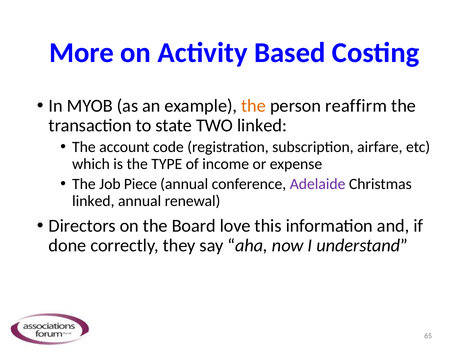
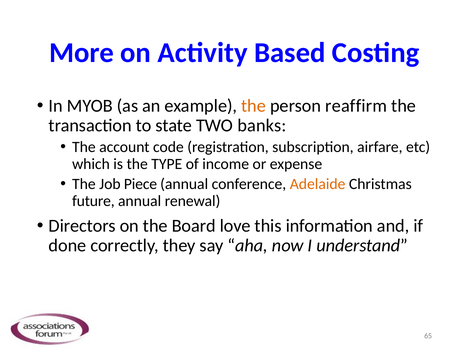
TWO linked: linked -> banks
Adelaide colour: purple -> orange
linked at (93, 201): linked -> future
